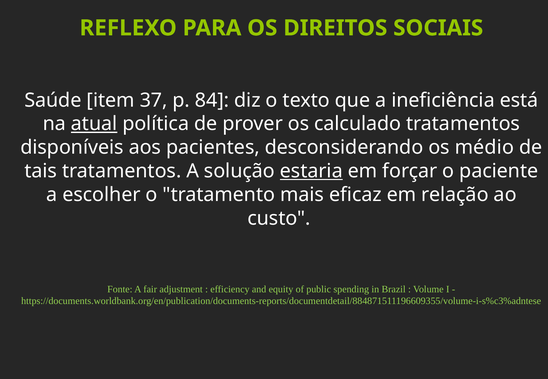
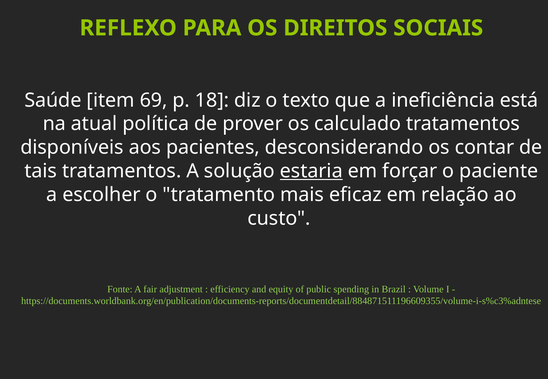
37: 37 -> 69
84: 84 -> 18
atual underline: present -> none
médio: médio -> contar
